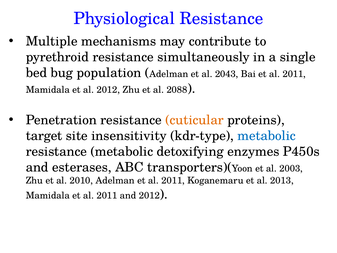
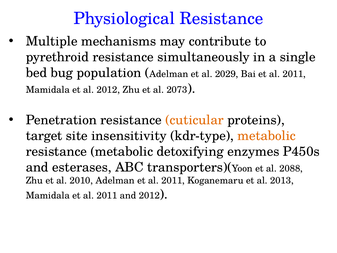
2043: 2043 -> 2029
2088: 2088 -> 2073
metabolic at (267, 136) colour: blue -> orange
2003: 2003 -> 2088
